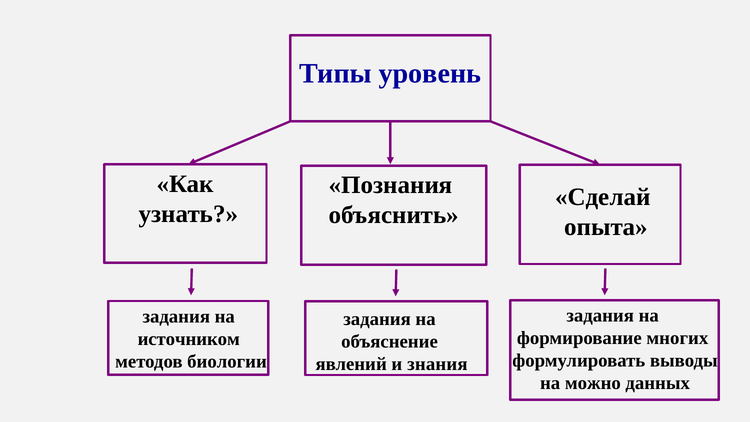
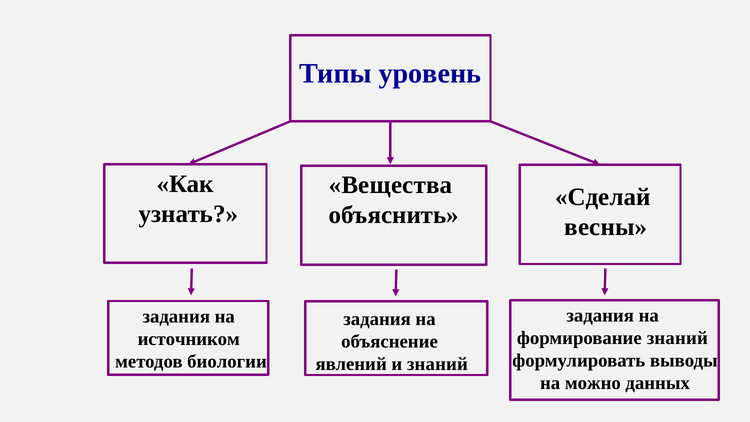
Познания: Познания -> Вещества
опыта: опыта -> весны
формирование многих: многих -> знаний
и знания: знания -> знаний
